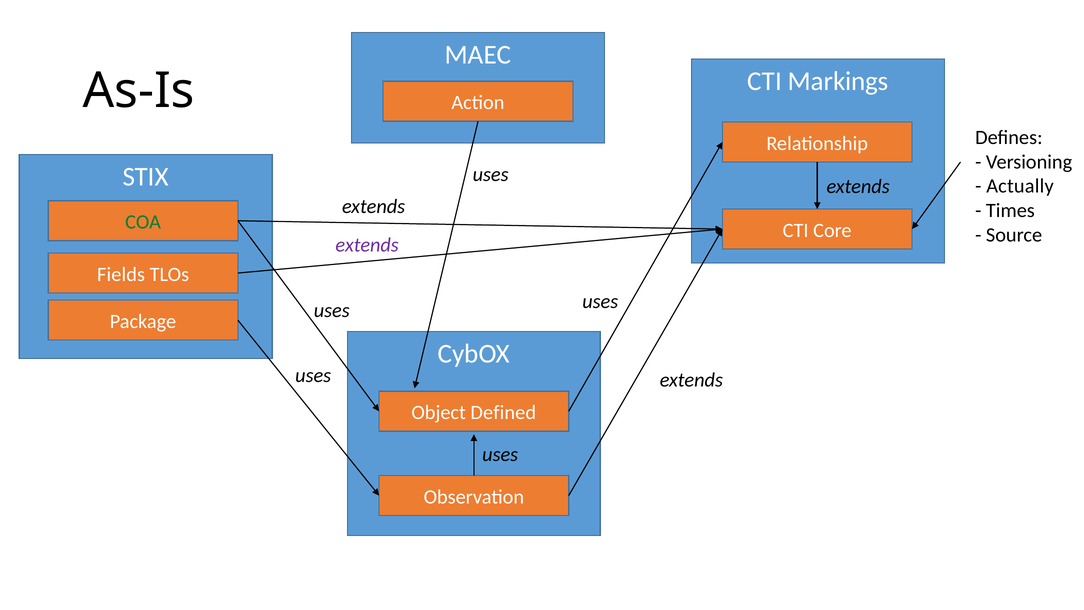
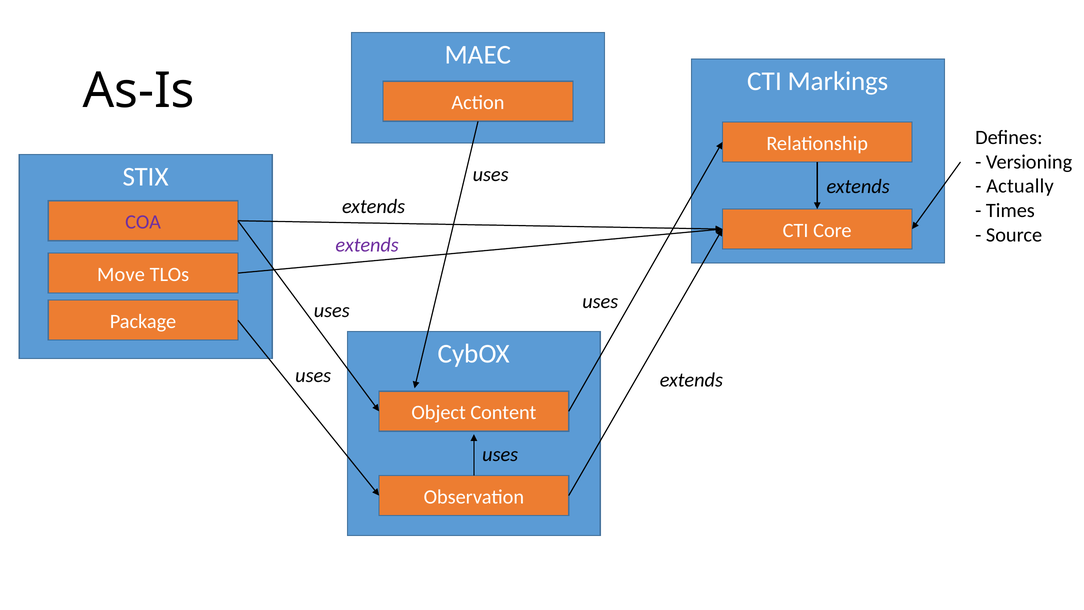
COA colour: green -> purple
Fields: Fields -> Move
Defined: Defined -> Content
